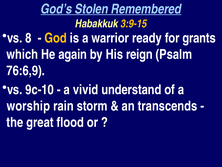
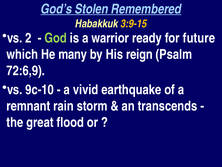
8: 8 -> 2
God colour: yellow -> light green
grants: grants -> future
again: again -> many
76:6,9: 76:6,9 -> 72:6,9
understand: understand -> earthquake
worship: worship -> remnant
